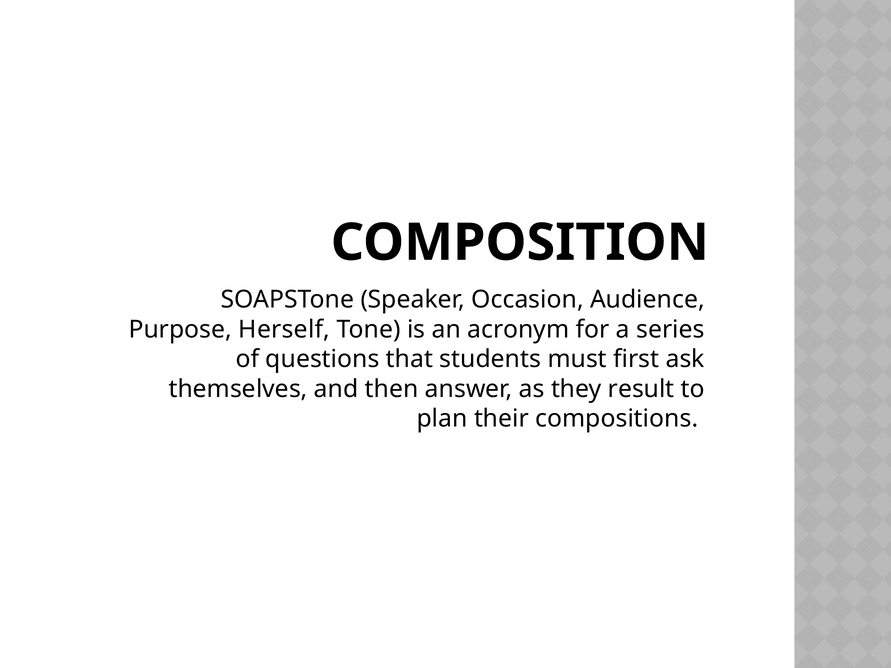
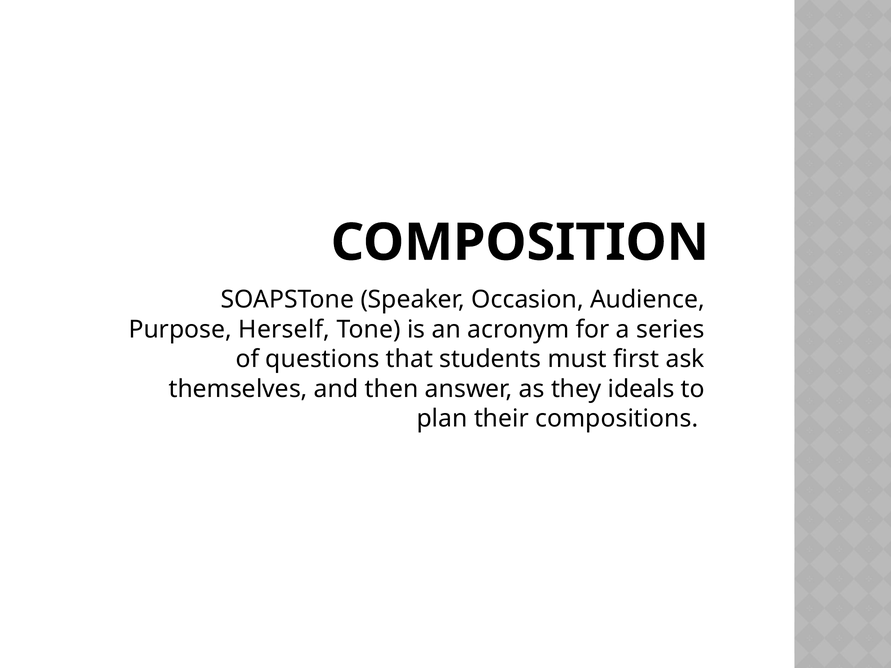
result: result -> ideals
